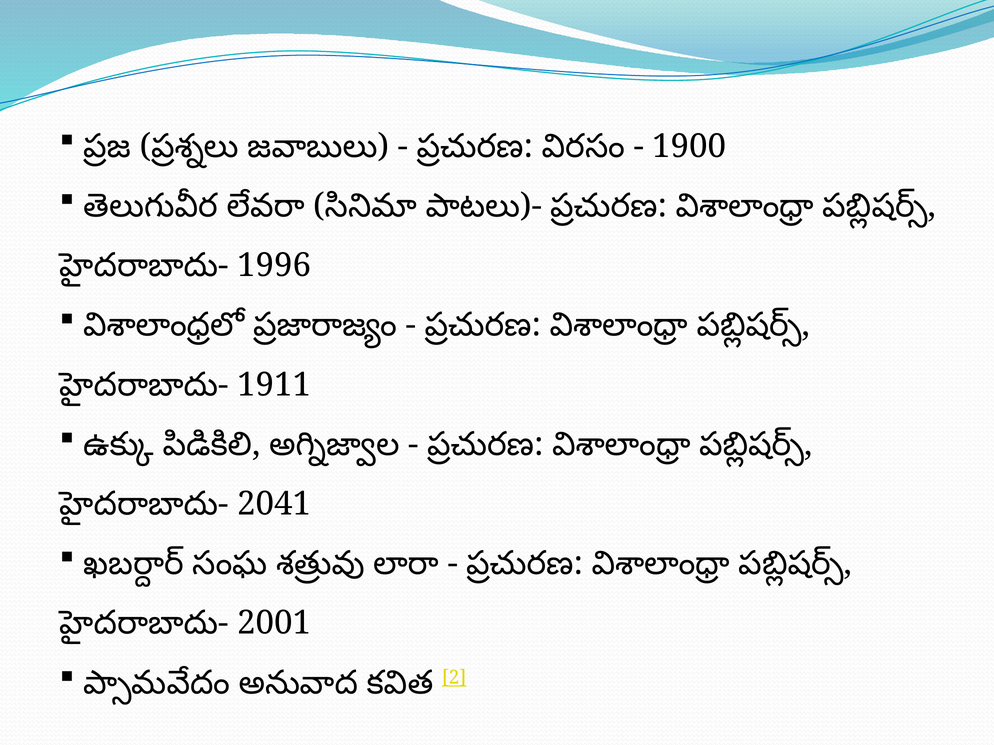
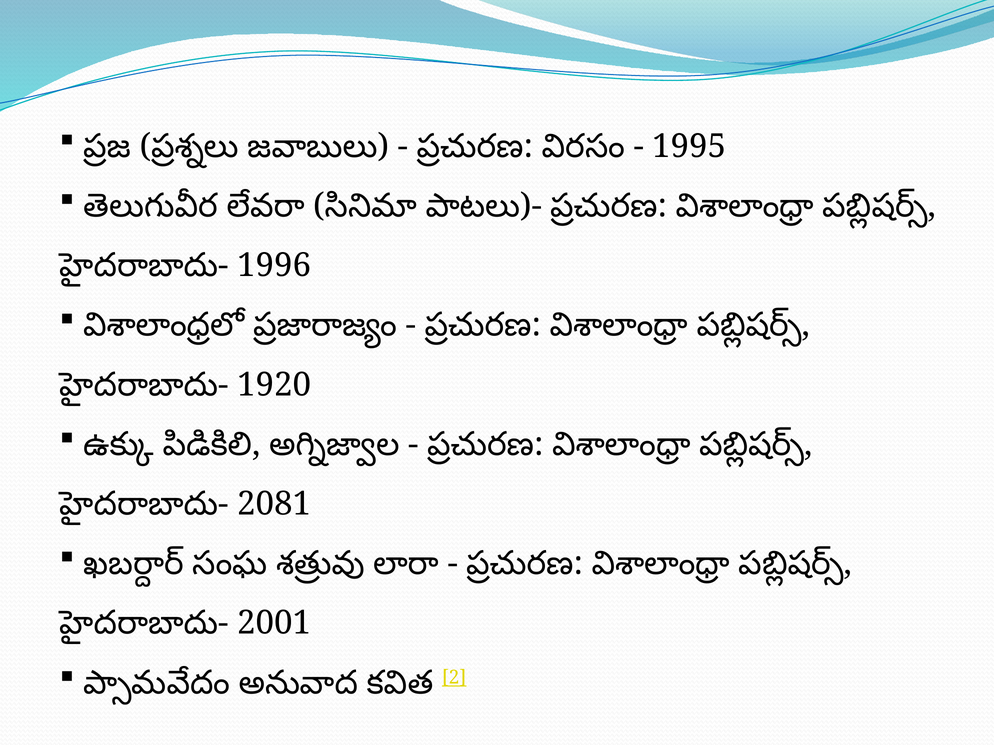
1900: 1900 -> 1995
1911: 1911 -> 1920
2041: 2041 -> 2081
